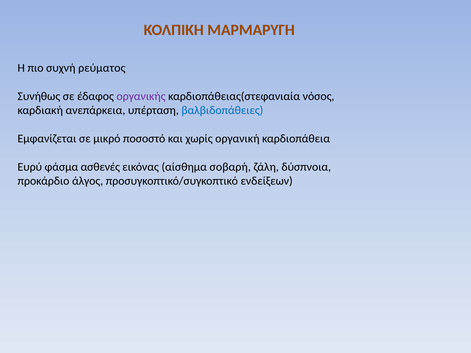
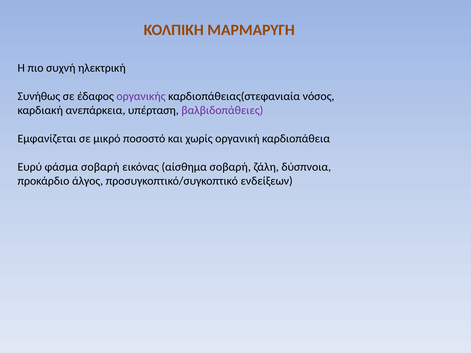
ρεύματος: ρεύματος -> ηλεκτρική
βαλβιδοπάθειες colour: blue -> purple
φάσμα ασθενές: ασθενές -> σοβαρή
